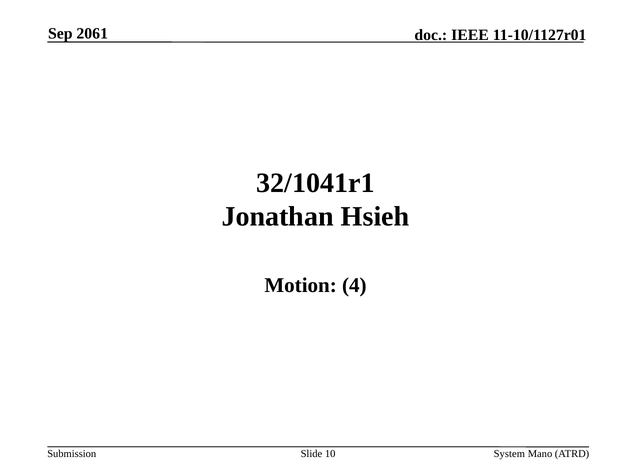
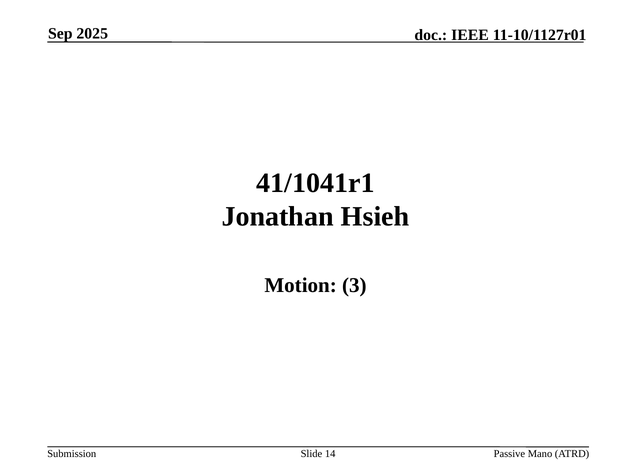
2061: 2061 -> 2025
32/1041r1: 32/1041r1 -> 41/1041r1
4: 4 -> 3
10: 10 -> 14
System: System -> Passive
